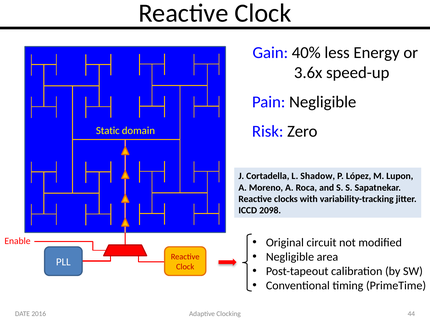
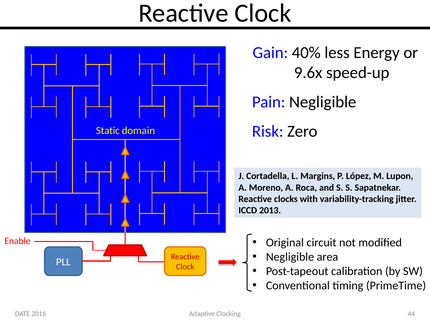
3.6x: 3.6x -> 9.6x
Shadow: Shadow -> Margins
2098: 2098 -> 2013
